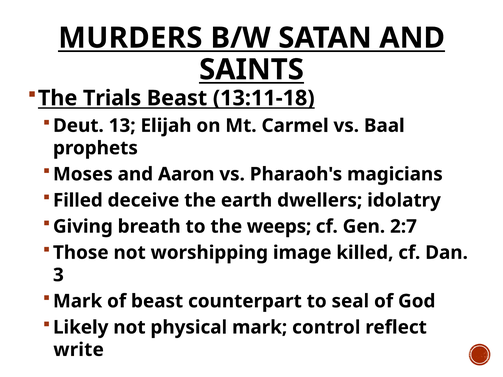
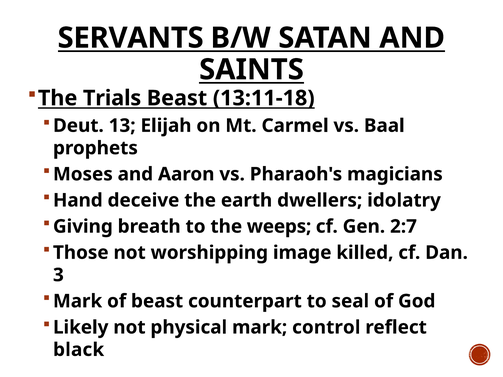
MURDERS: MURDERS -> SERVANTS
Filled: Filled -> Hand
write: write -> black
